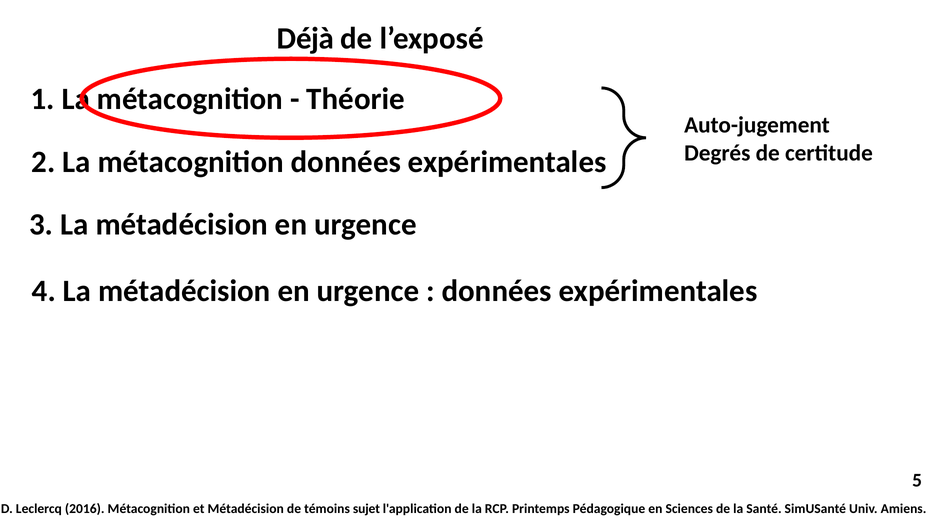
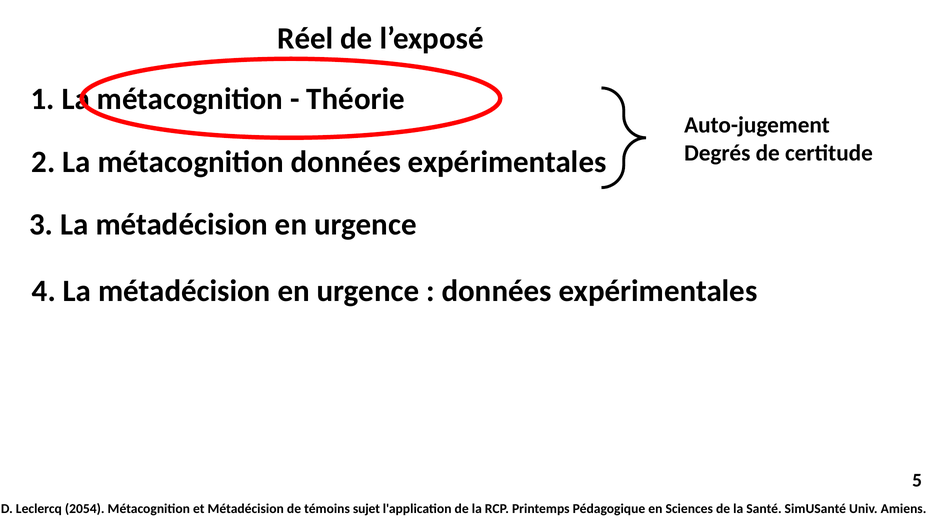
Déjà: Déjà -> Réel
2016: 2016 -> 2054
